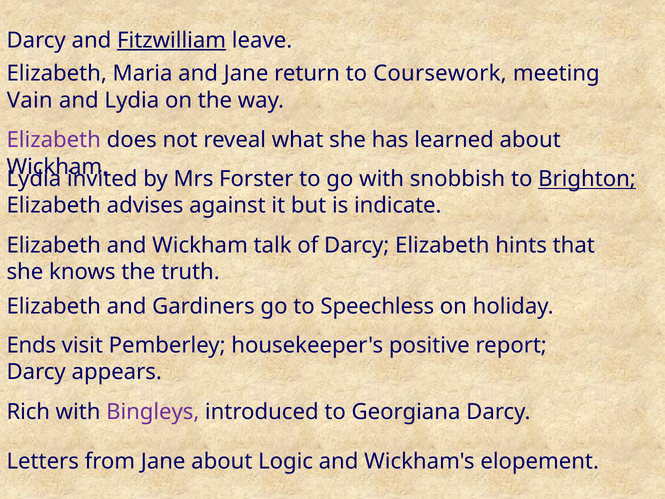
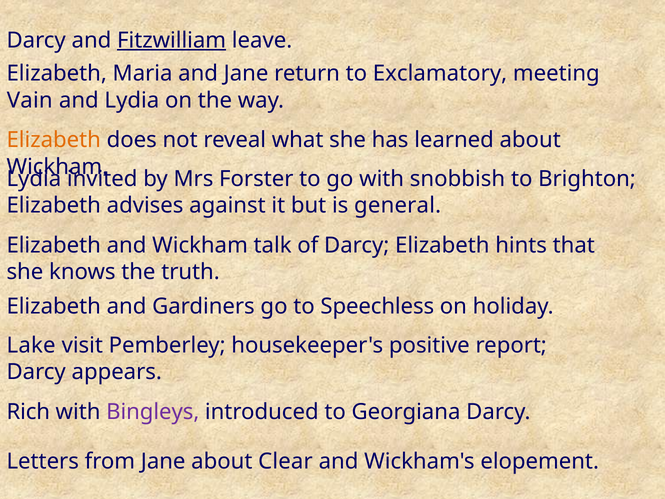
Coursework: Coursework -> Exclamatory
Elizabeth at (54, 140) colour: purple -> orange
Brighton underline: present -> none
indicate: indicate -> general
Ends: Ends -> Lake
Logic: Logic -> Clear
